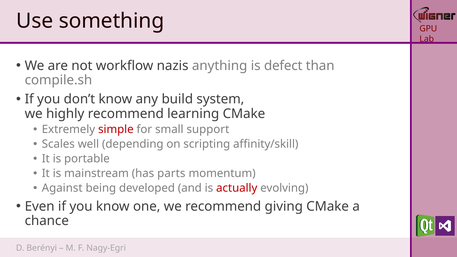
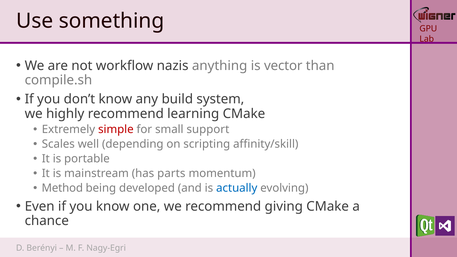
defect: defect -> vector
Against: Against -> Method
actually colour: red -> blue
